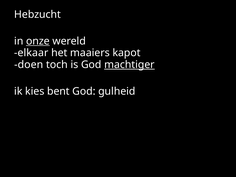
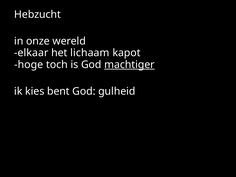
onze underline: present -> none
maaiers: maaiers -> lichaam
doen: doen -> hoge
